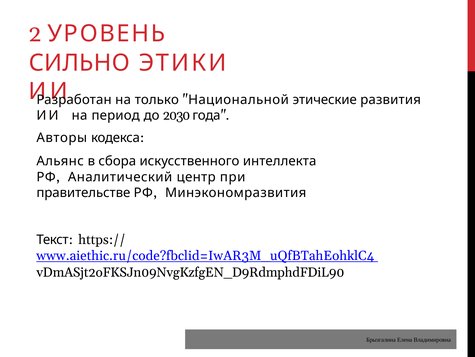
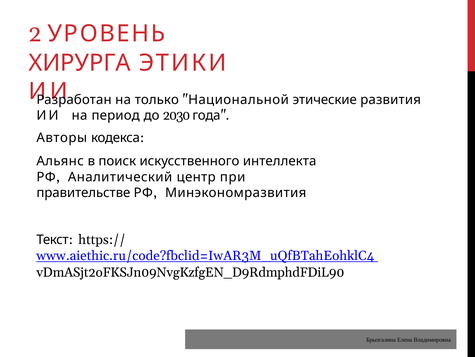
СИЛЬНО: СИЛЬНО -> ХИРУРГА
сбора: сбора -> поиск
